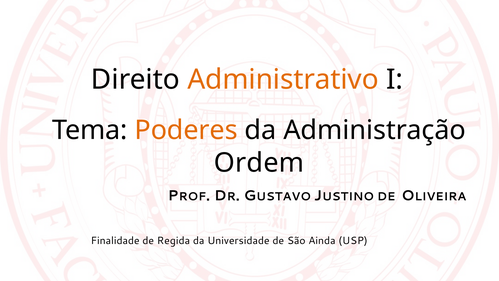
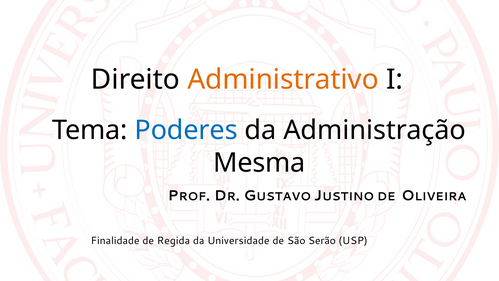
Poderes colour: orange -> blue
Ordem: Ordem -> Mesma
Ainda: Ainda -> Serão
